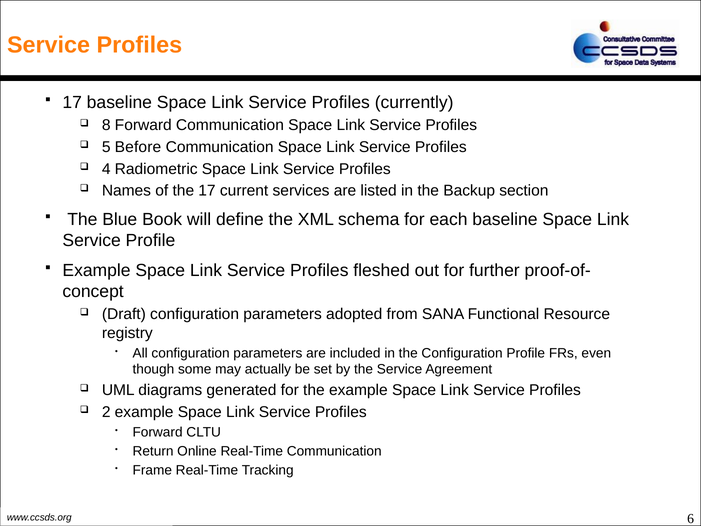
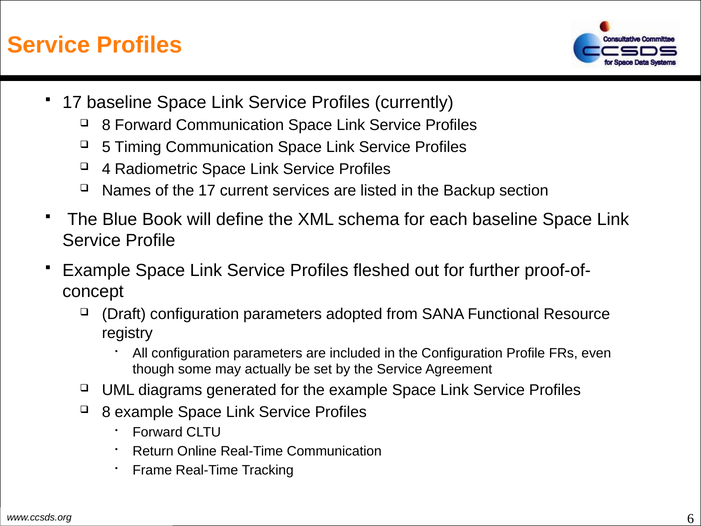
Before: Before -> Timing
2 at (106, 412): 2 -> 8
